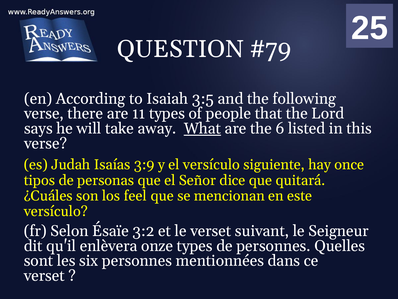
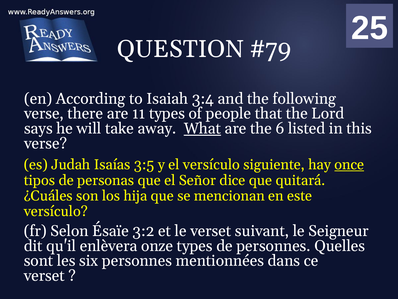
3:5: 3:5 -> 3:4
3:9: 3:9 -> 3:5
once underline: none -> present
feel: feel -> hija
